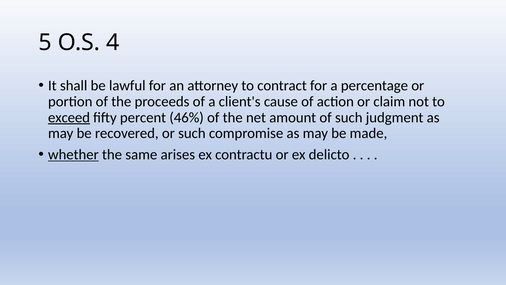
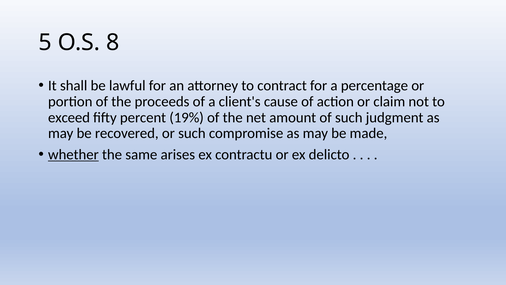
4: 4 -> 8
exceed underline: present -> none
46%: 46% -> 19%
